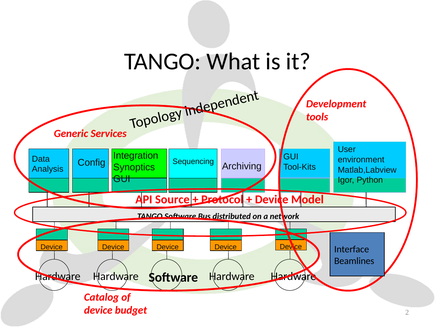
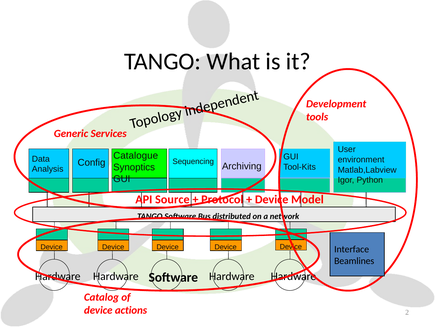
Integration: Integration -> Catalogue
budget: budget -> actions
